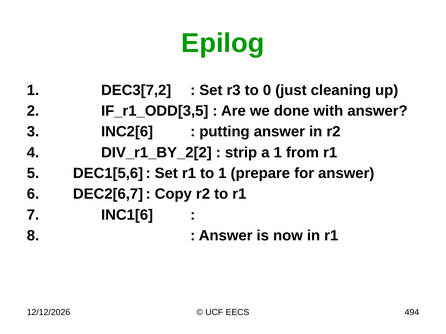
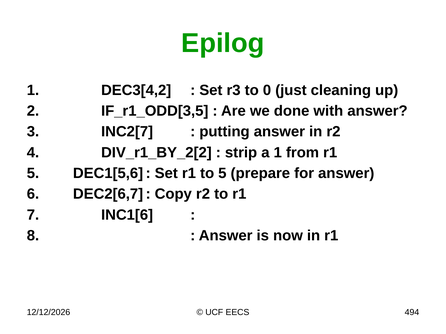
DEC3[7,2: DEC3[7,2 -> DEC3[4,2
INC2[6: INC2[6 -> INC2[7
to 1: 1 -> 5
